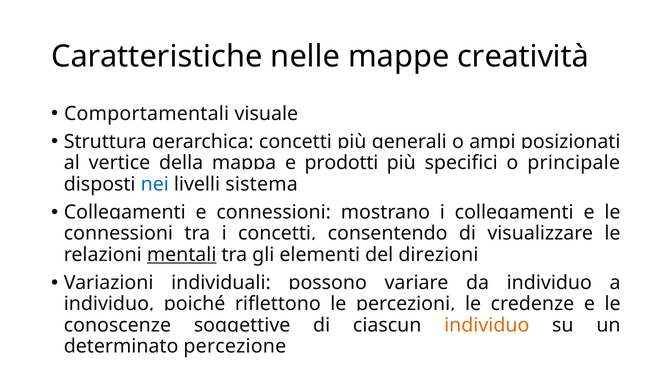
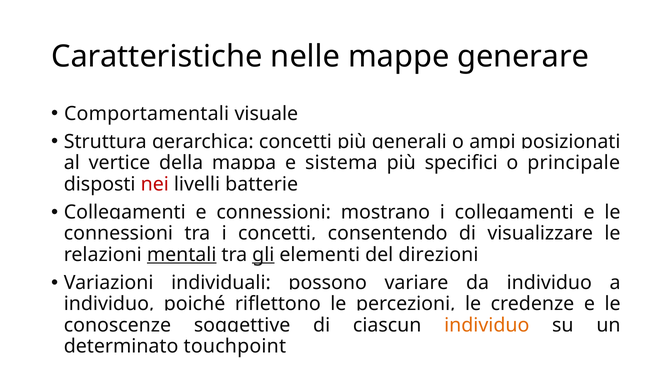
creatività: creatività -> generare
prodotti: prodotti -> sistema
nei colour: blue -> red
sistema: sistema -> batterie
gli underline: none -> present
percezione: percezione -> touchpoint
